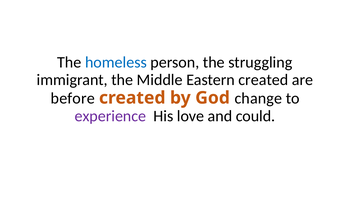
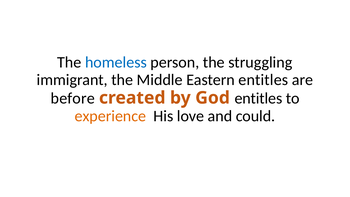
Eastern created: created -> entitles
God change: change -> entitles
experience colour: purple -> orange
